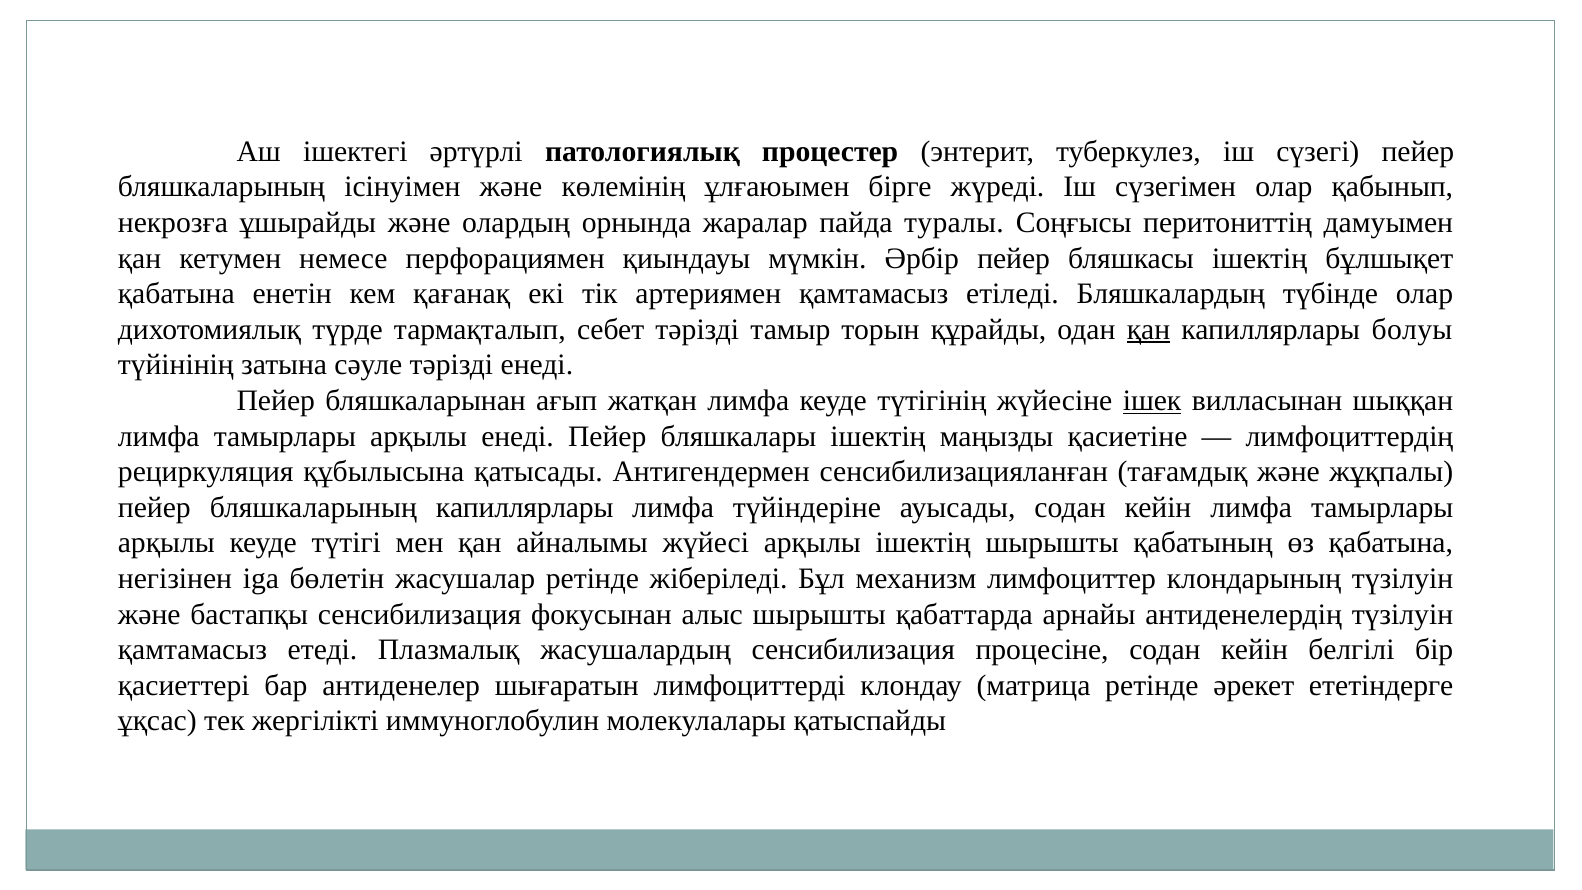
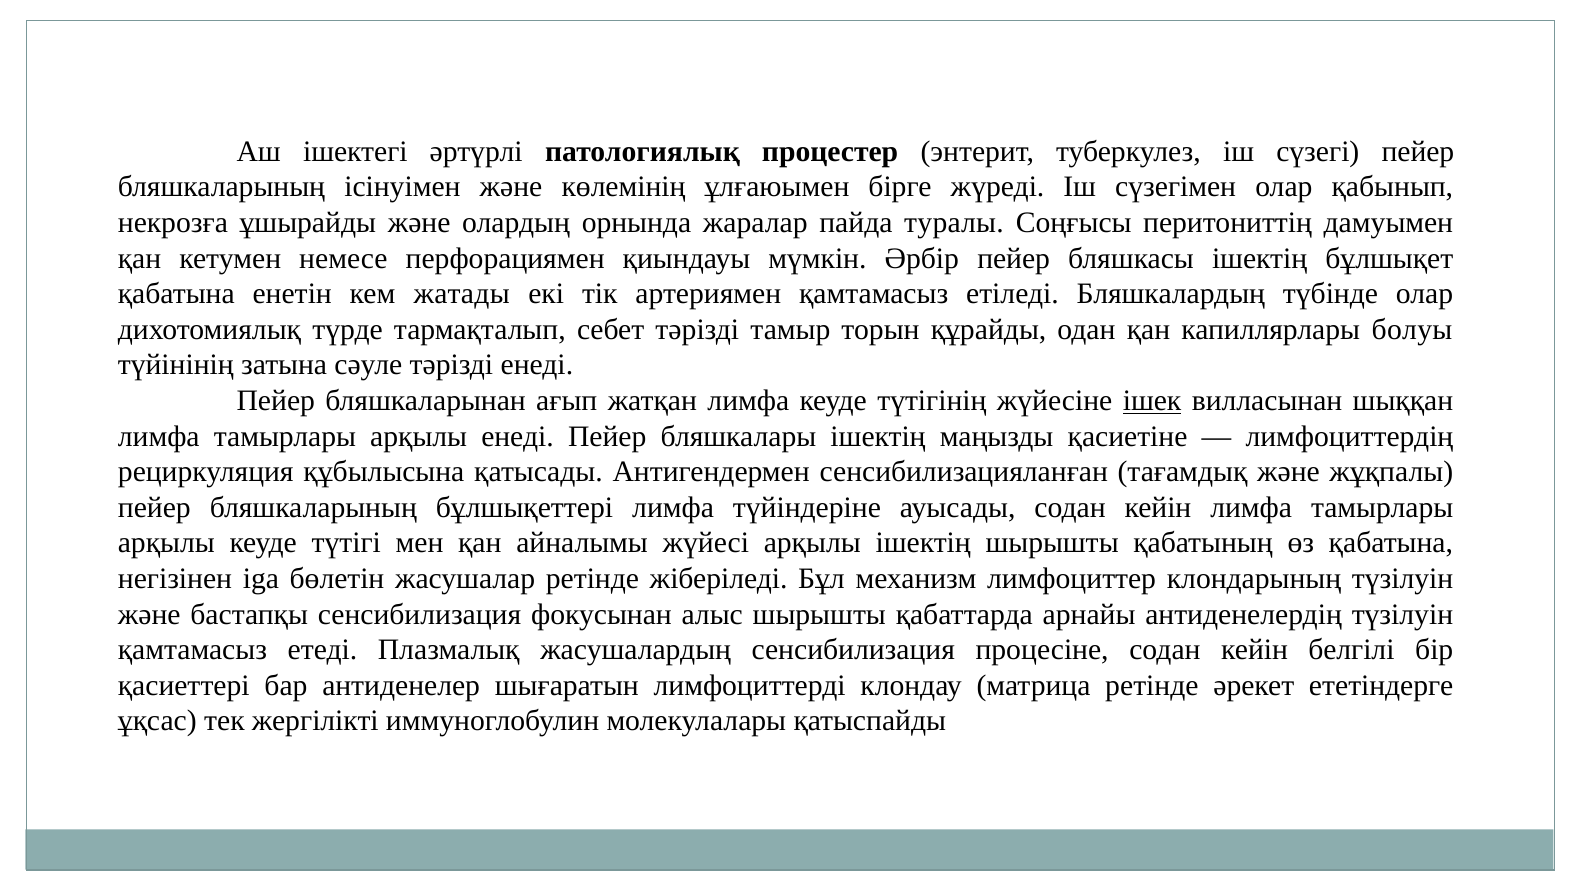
қағанақ: қағанақ -> жатады
қан at (1149, 329) underline: present -> none
бляшкаларының капиллярлары: капиллярлары -> бұлшықеттері
